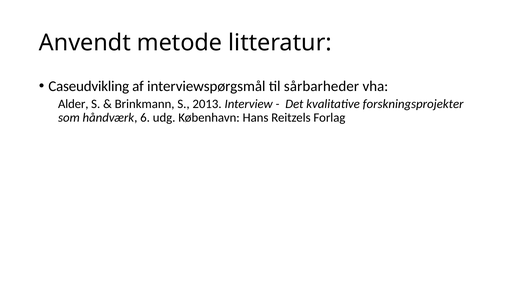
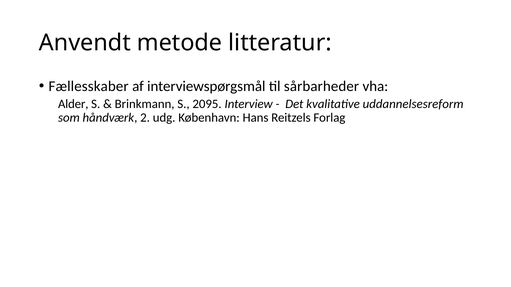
Caseudvikling: Caseudvikling -> Fællesskaber
2013: 2013 -> 2095
forskningsprojekter: forskningsprojekter -> uddannelsesreform
6: 6 -> 2
